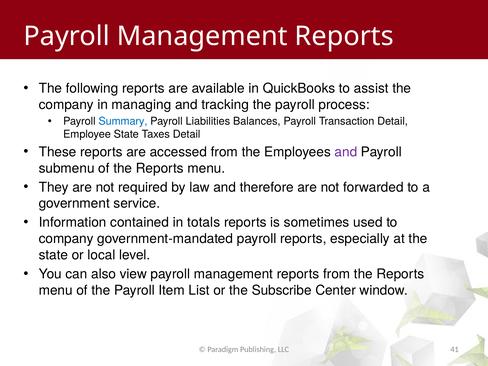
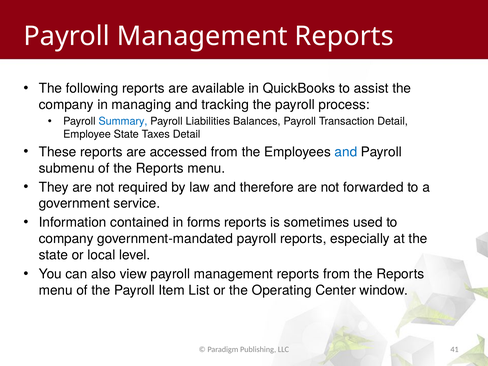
and at (346, 152) colour: purple -> blue
totals: totals -> forms
Subscribe: Subscribe -> Operating
